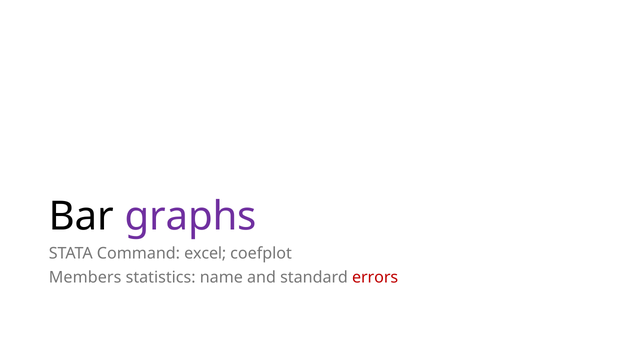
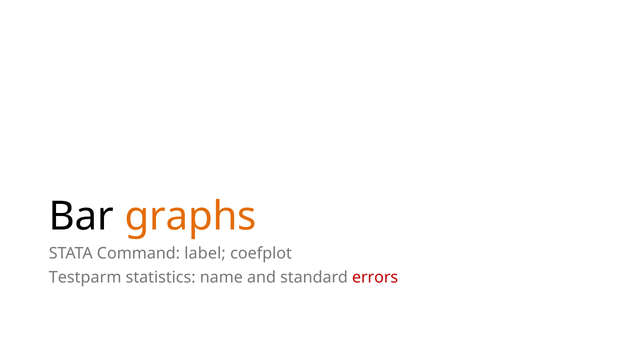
graphs colour: purple -> orange
excel: excel -> label
Members: Members -> Testparm
